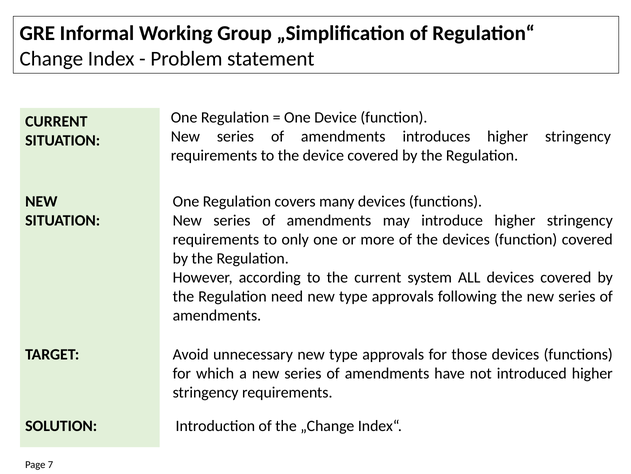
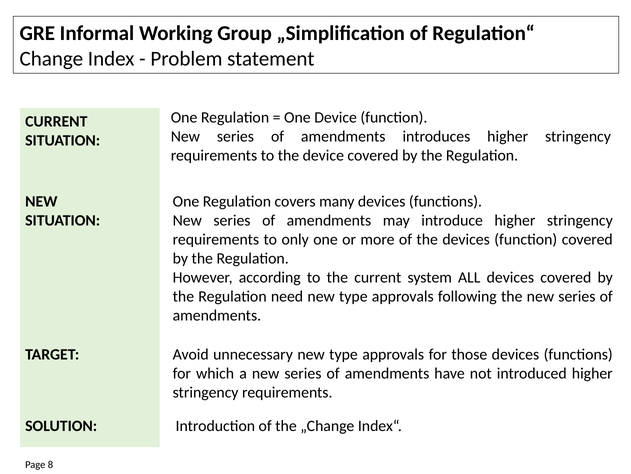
7: 7 -> 8
